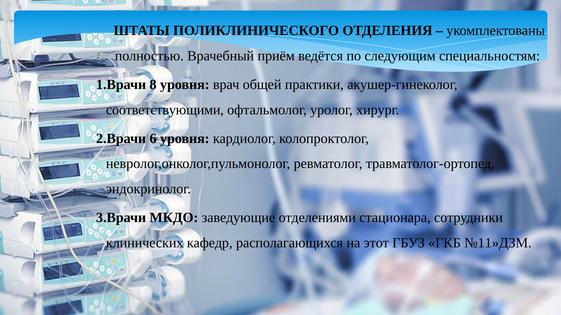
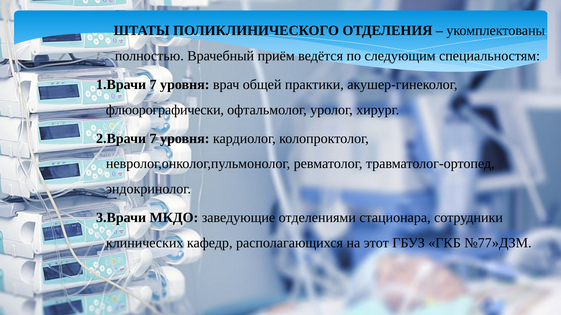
8 at (153, 85): 8 -> 7
соответствующими: соответствующими -> флюорографически
6 at (153, 139): 6 -> 7
№11»ДЗМ: №11»ДЗМ -> №77»ДЗМ
